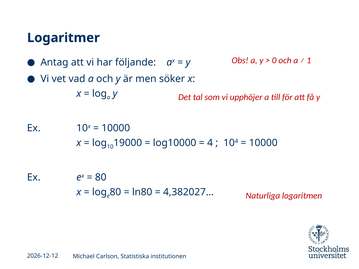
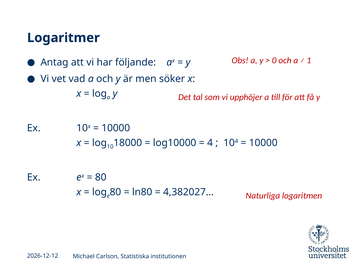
19000: 19000 -> 18000
